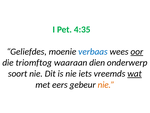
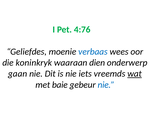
4:35: 4:35 -> 4:76
oor underline: present -> none
triomftog: triomftog -> koninkryk
soort: soort -> gaan
eers: eers -> baie
nie at (106, 84) colour: orange -> blue
